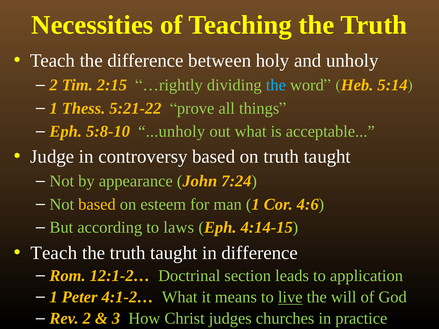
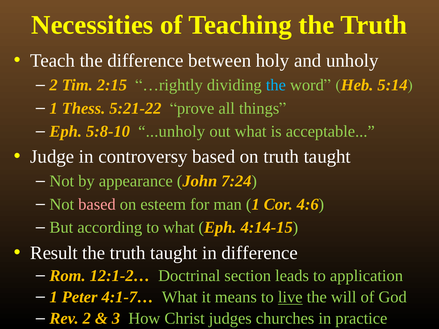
based at (97, 205) colour: yellow -> pink
to laws: laws -> what
Teach at (54, 253): Teach -> Result
4:1-2…: 4:1-2… -> 4:1-7…
